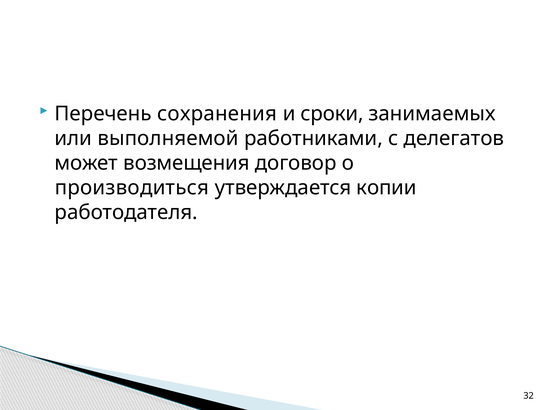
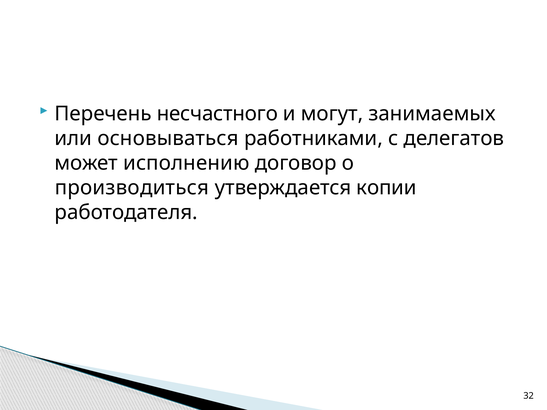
сохранения: сохранения -> несчастного
сроки: сроки -> могут
выполняемой: выполняемой -> основываться
возмещения: возмещения -> исполнению
